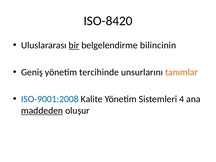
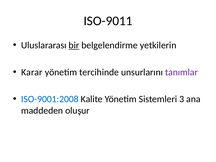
ISO-8420: ISO-8420 -> ISO-9011
bilincinin: bilincinin -> yetkilerin
Geniş: Geniş -> Karar
tanımlar colour: orange -> purple
4: 4 -> 3
maddeden underline: present -> none
